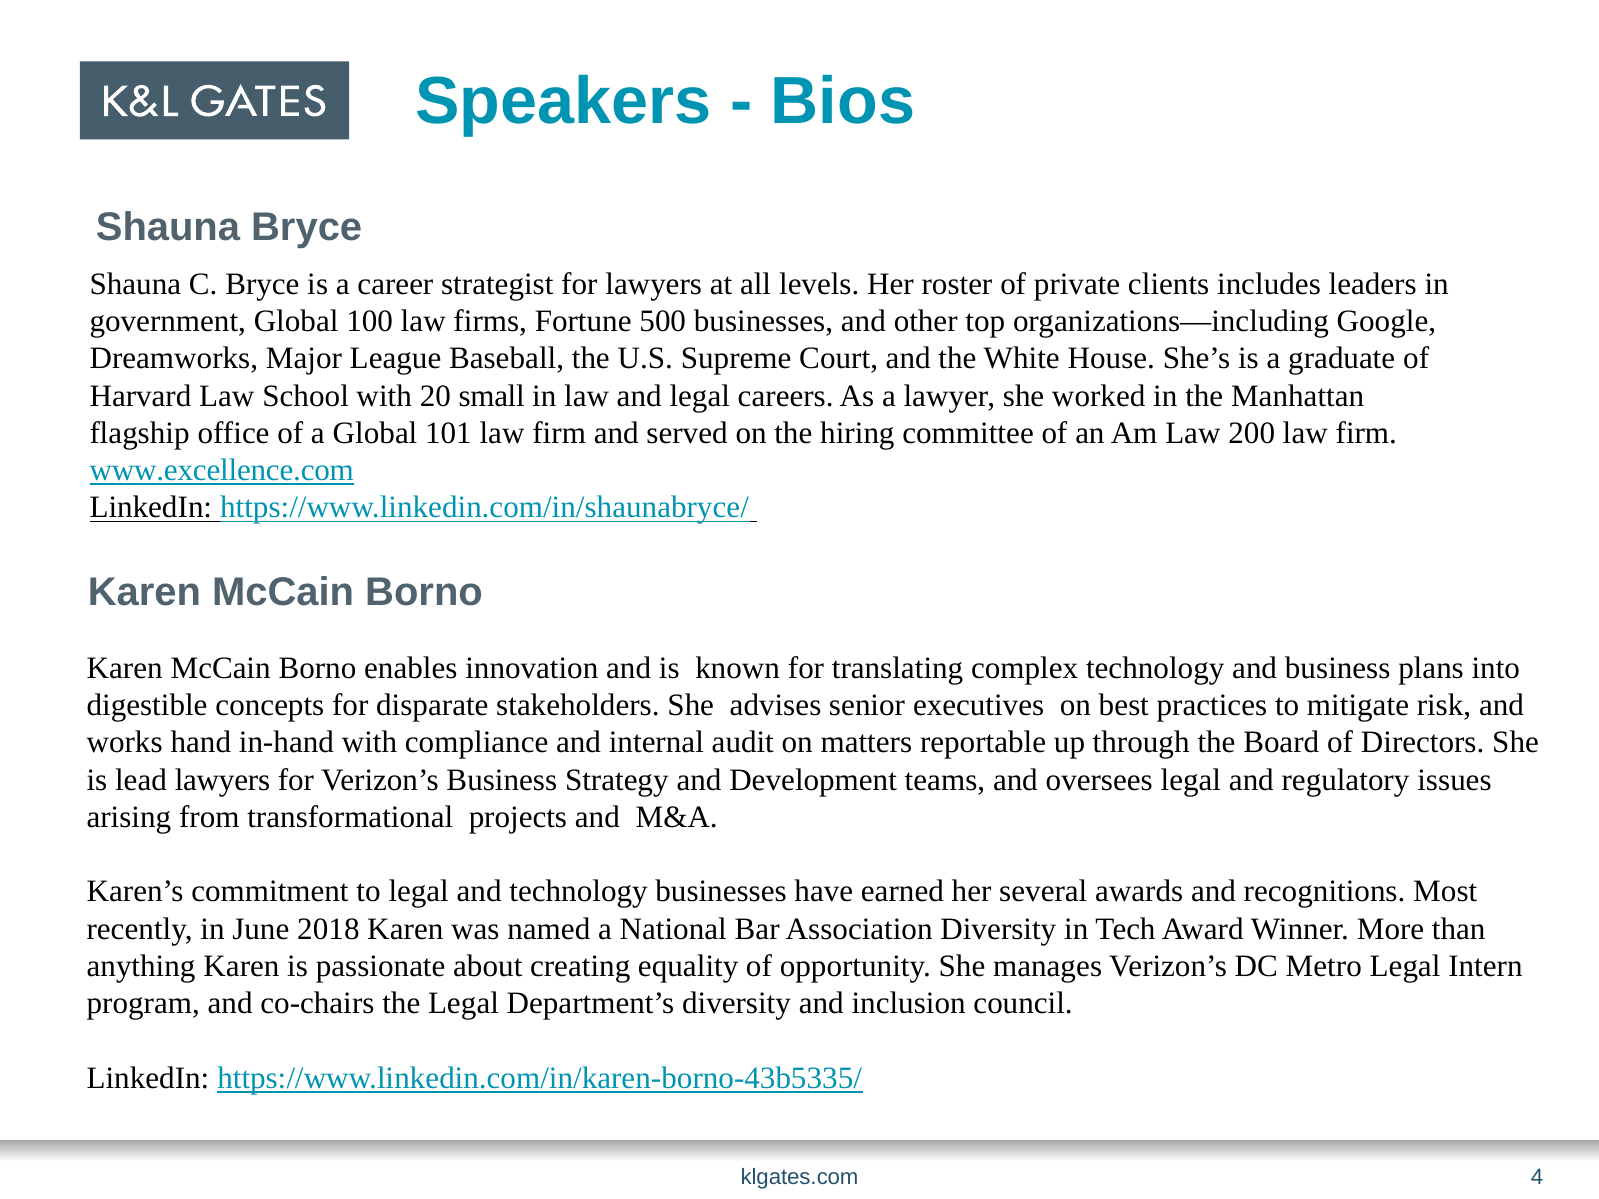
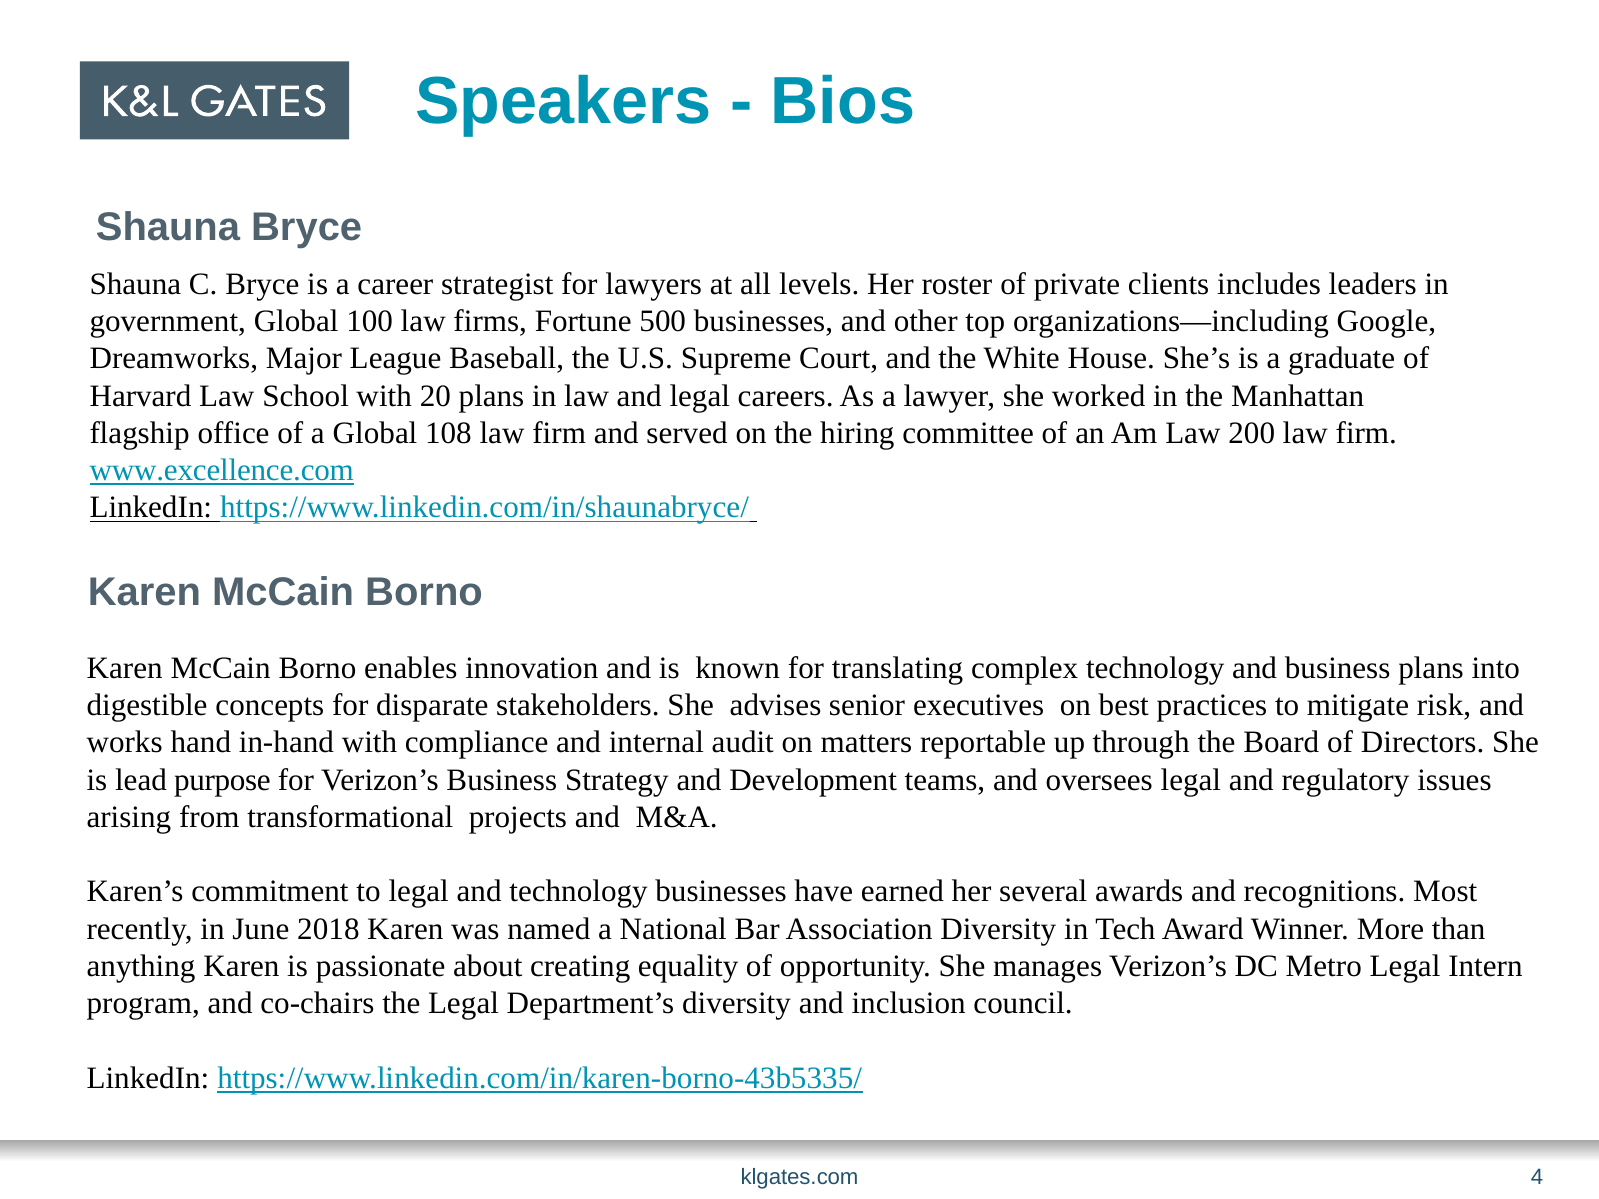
20 small: small -> plans
101: 101 -> 108
lead lawyers: lawyers -> purpose
